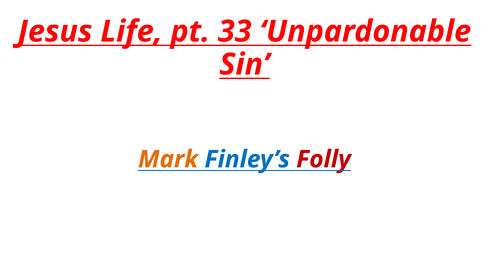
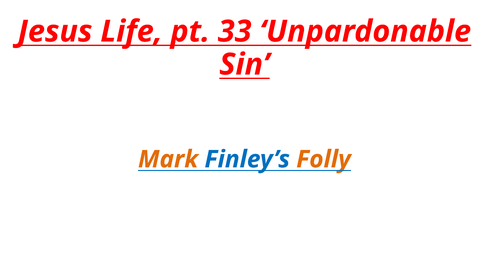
Folly colour: red -> orange
